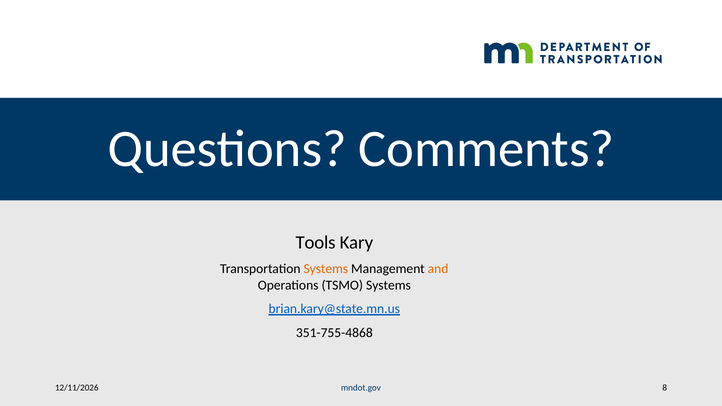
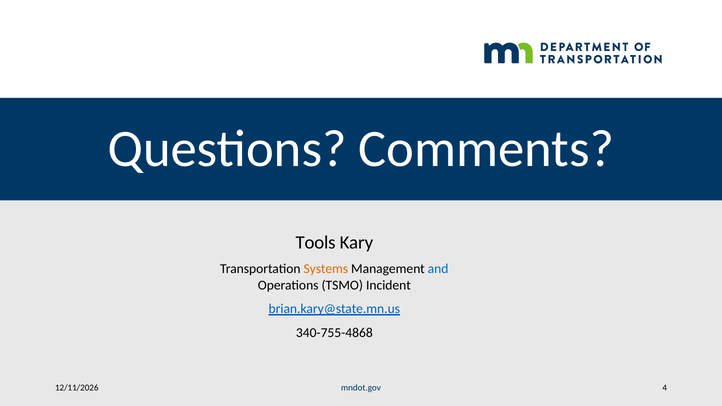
and colour: orange -> blue
TSMO Systems: Systems -> Incident
351-755-4868: 351-755-4868 -> 340-755-4868
8: 8 -> 4
